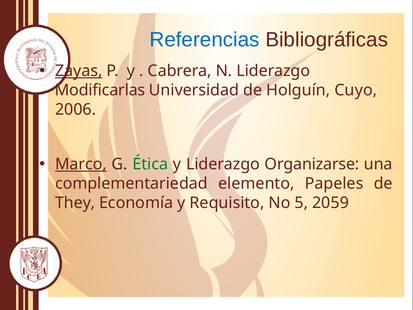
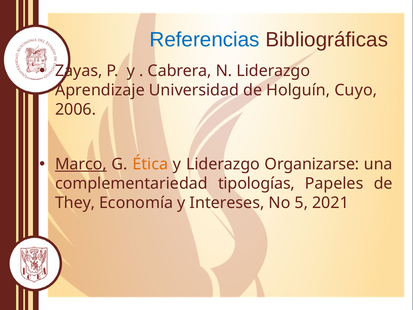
Zayas underline: present -> none
Modificarlas: Modificarlas -> Aprendizaje
Ética colour: green -> orange
elemento: elemento -> tipologías
Requisito: Requisito -> Intereses
2059: 2059 -> 2021
